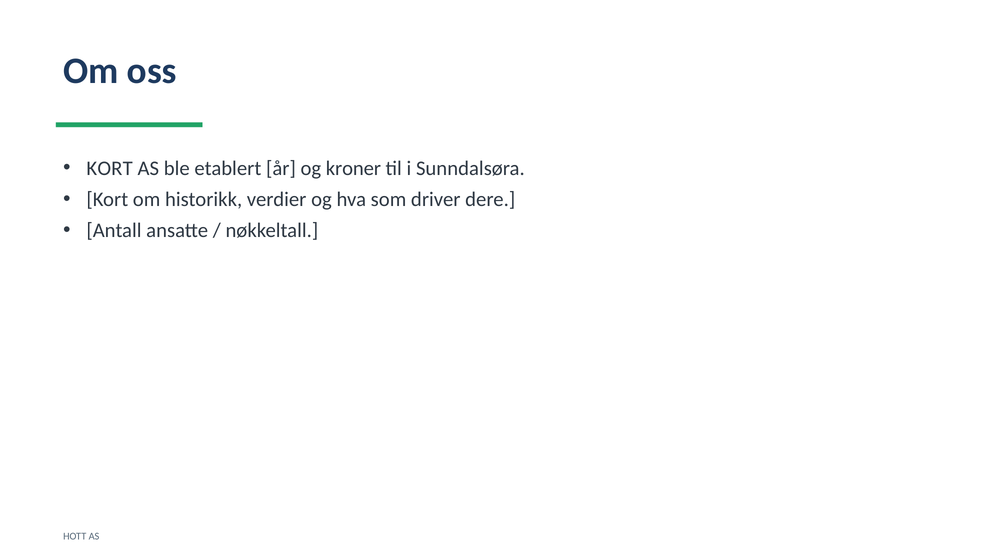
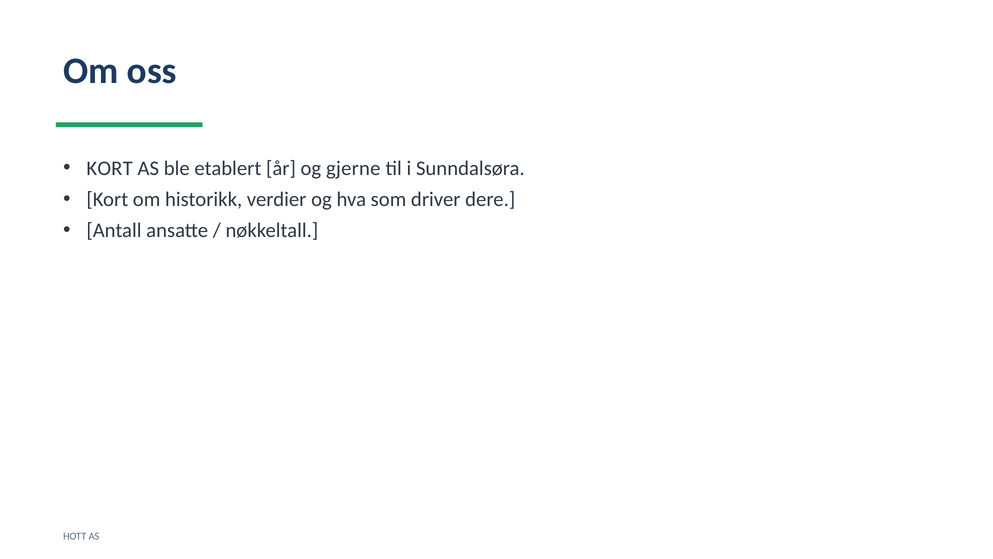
kroner: kroner -> gjerne
